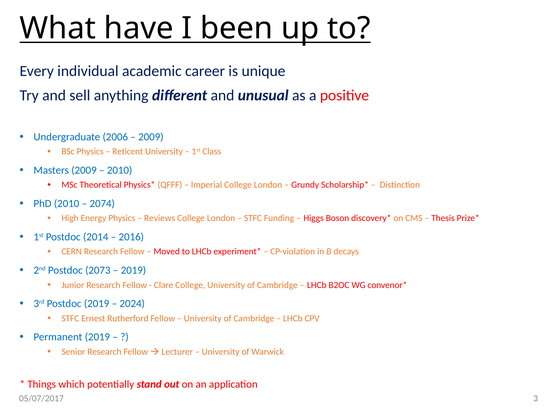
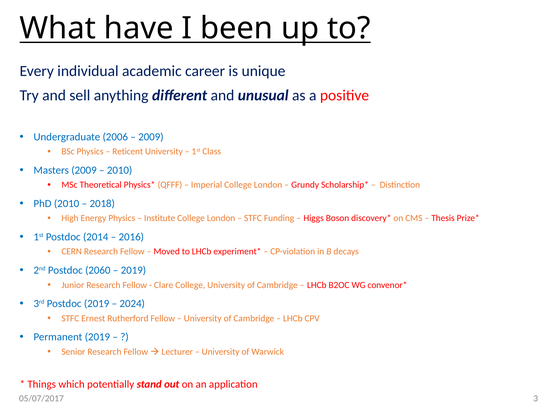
2074: 2074 -> 2018
Reviews: Reviews -> Institute
2073: 2073 -> 2060
